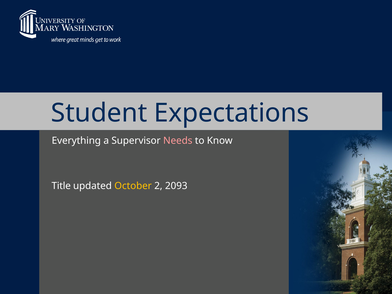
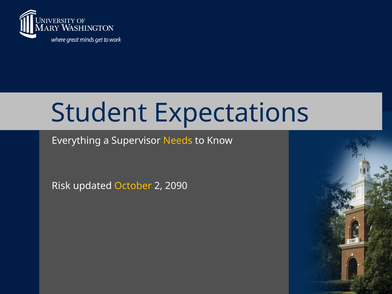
Needs colour: pink -> yellow
Title: Title -> Risk
2093: 2093 -> 2090
